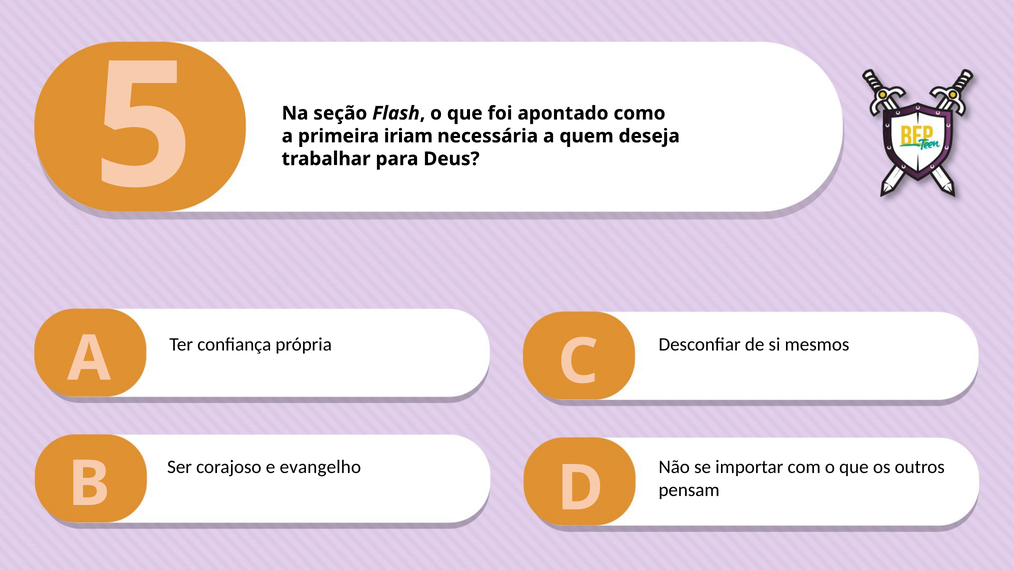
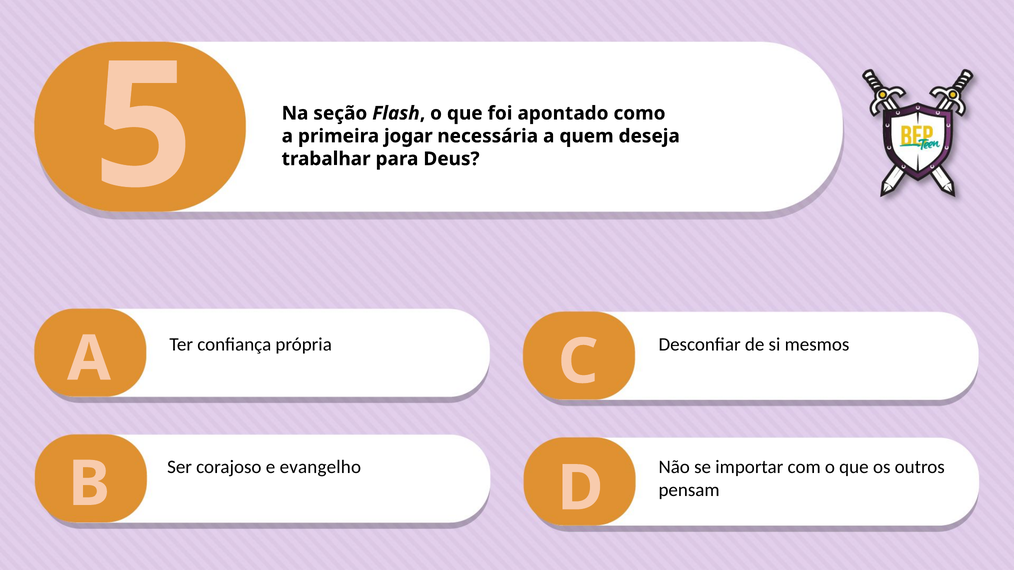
iriam: iriam -> jogar
